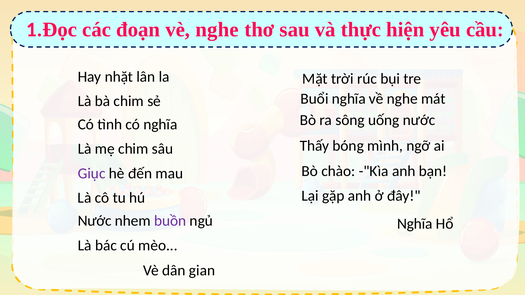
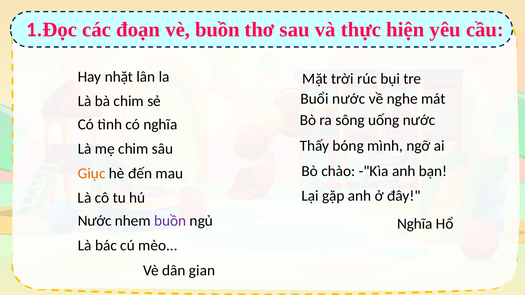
vè nghe: nghe -> buồn
Buổi nghĩa: nghĩa -> nước
Giục colour: purple -> orange
